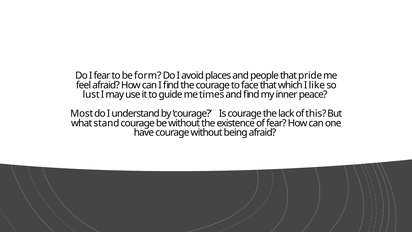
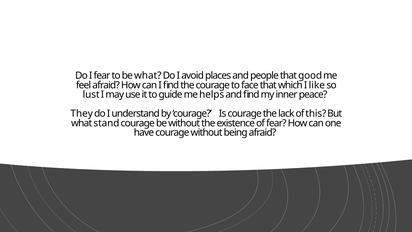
be form: form -> what
pride: pride -> good
times: times -> helps
Most: Most -> They
